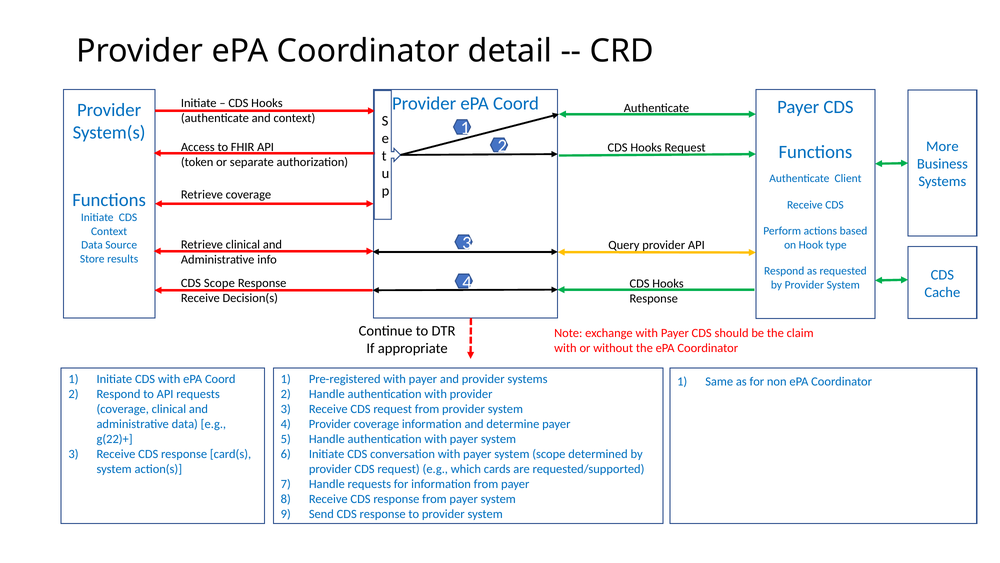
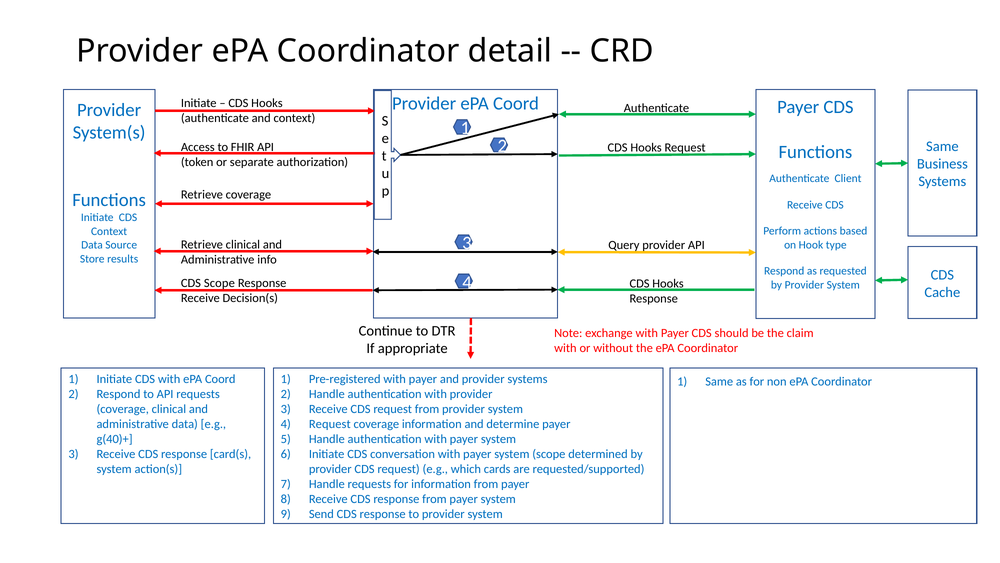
More at (942, 146): More -> Same
4 Provider: Provider -> Request
g(22)+: g(22)+ -> g(40)+
